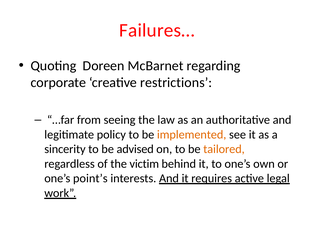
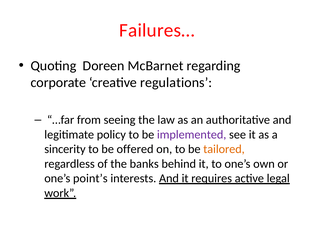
restrictions: restrictions -> regulations
implemented colour: orange -> purple
advised: advised -> offered
victim: victim -> banks
